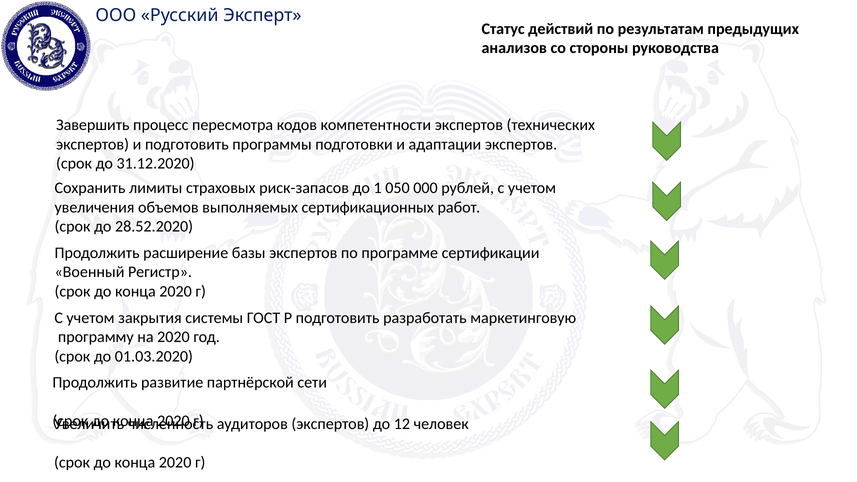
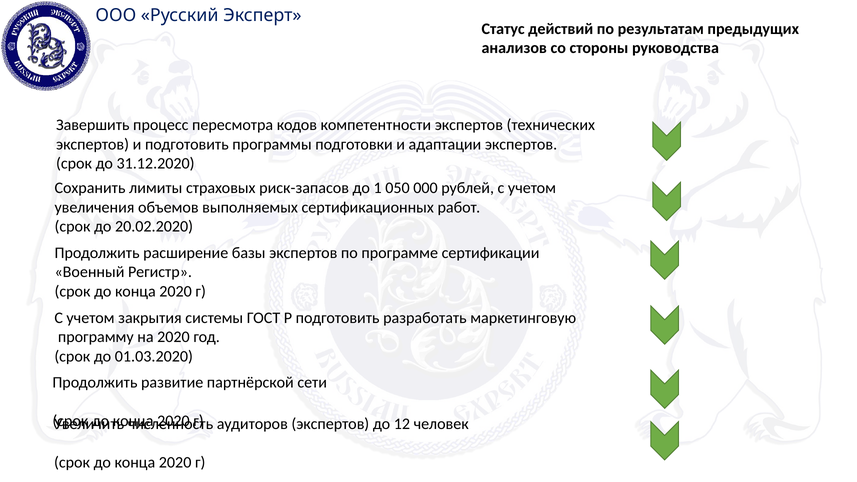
28.52.2020: 28.52.2020 -> 20.02.2020
